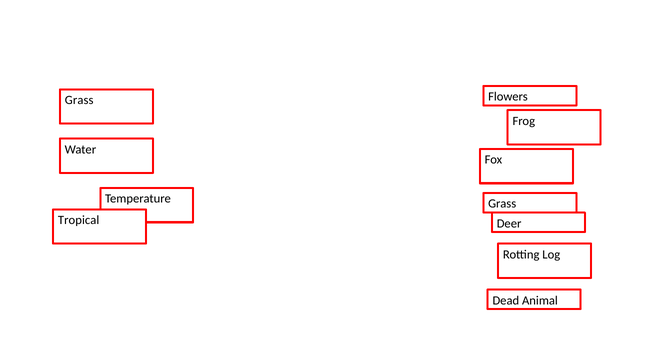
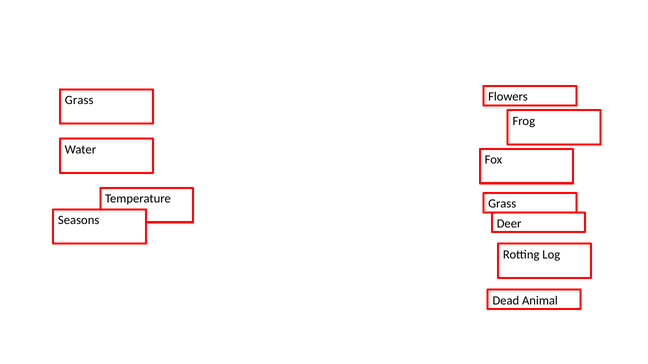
Tropical: Tropical -> Seasons
